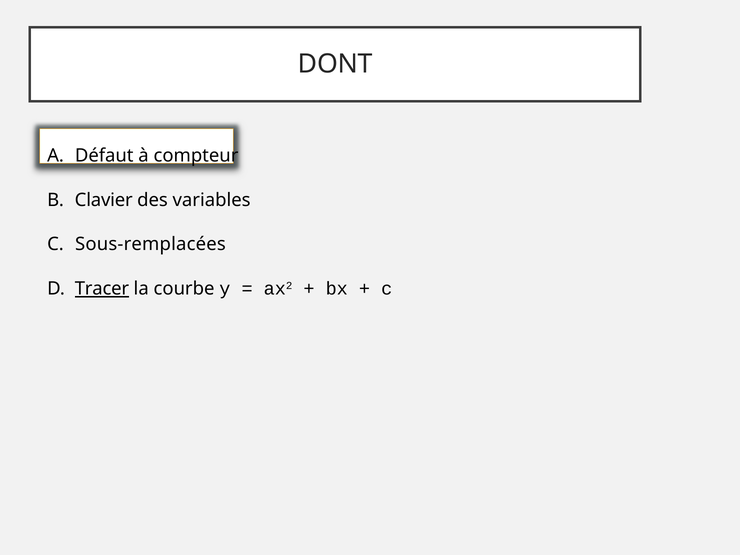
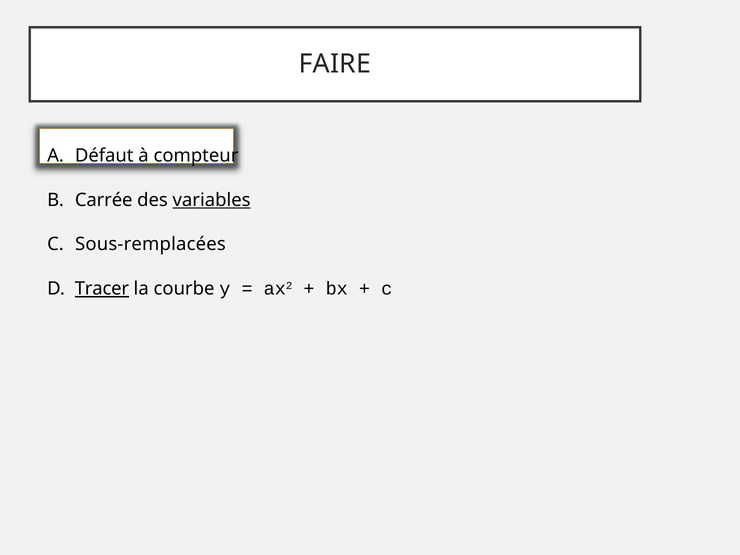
DONT: DONT -> FAIRE
Clavier: Clavier -> Carrée
variables underline: none -> present
